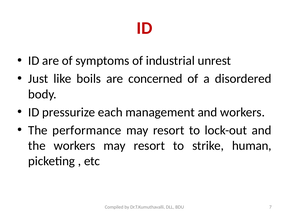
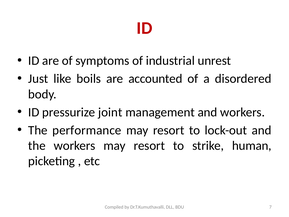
concerned: concerned -> accounted
each: each -> joint
